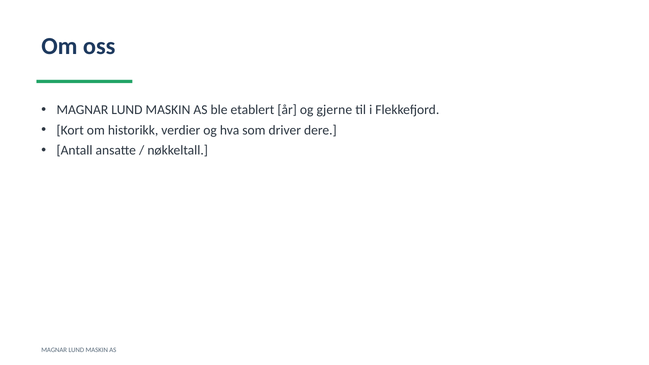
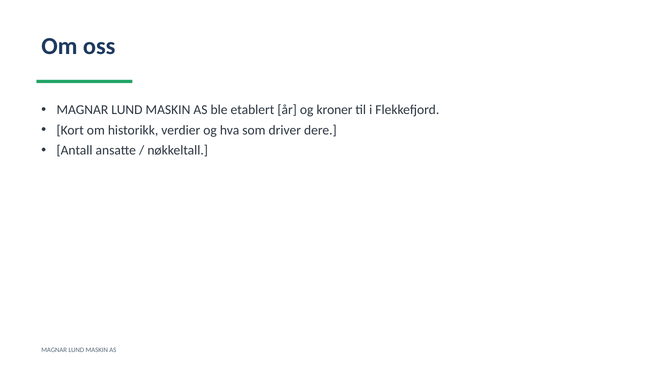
gjerne: gjerne -> kroner
